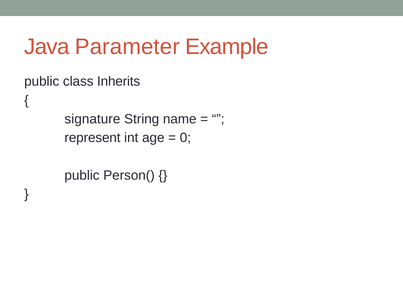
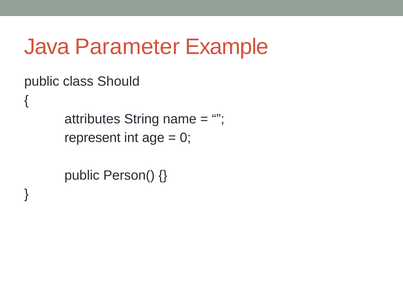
Inherits: Inherits -> Should
signature: signature -> attributes
